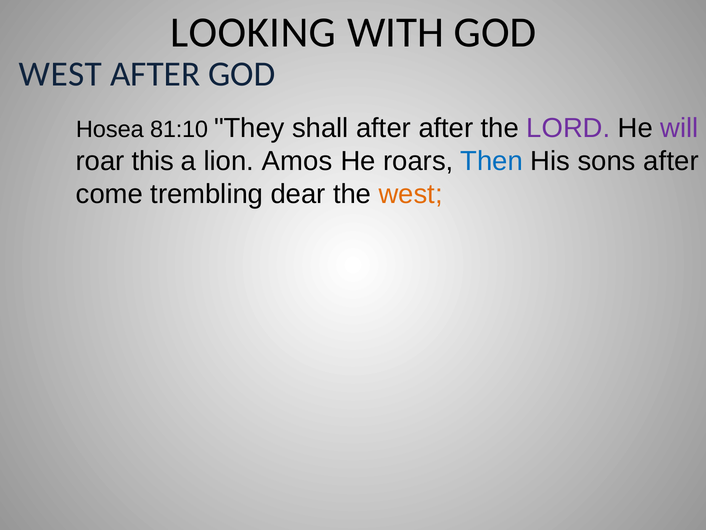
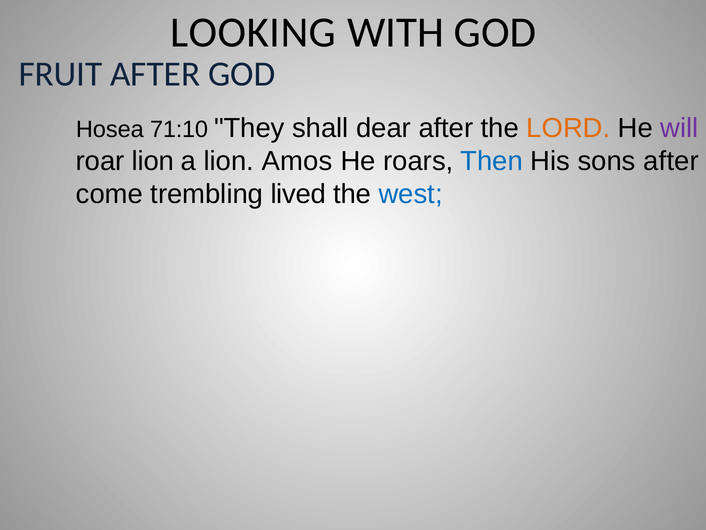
WEST at (60, 74): WEST -> FRUIT
81:10: 81:10 -> 71:10
shall after: after -> dear
LORD colour: purple -> orange
roar this: this -> lion
dear: dear -> lived
west at (411, 194) colour: orange -> blue
